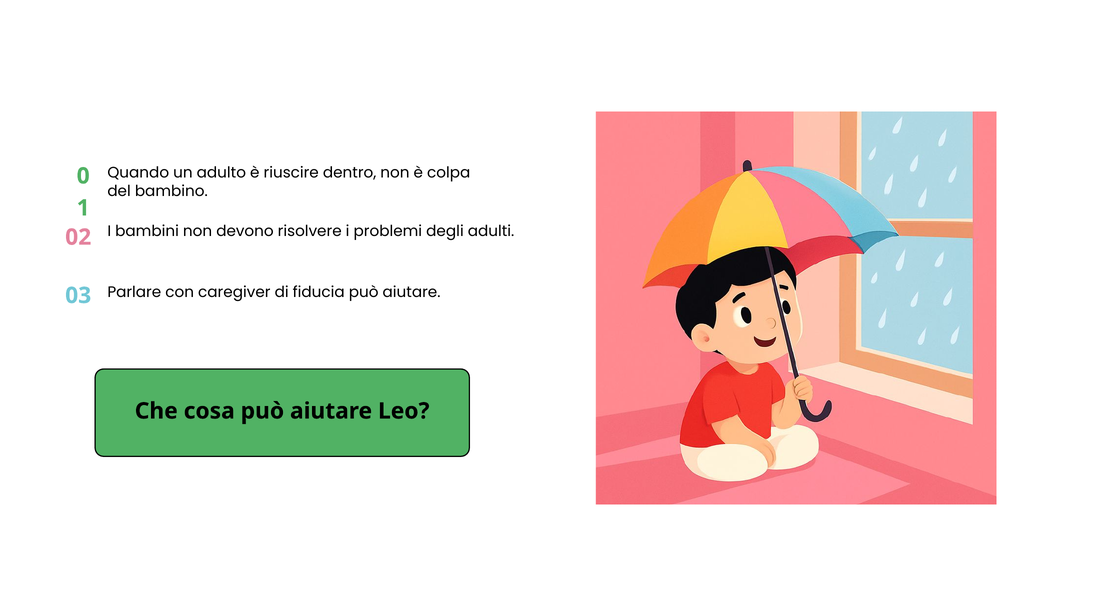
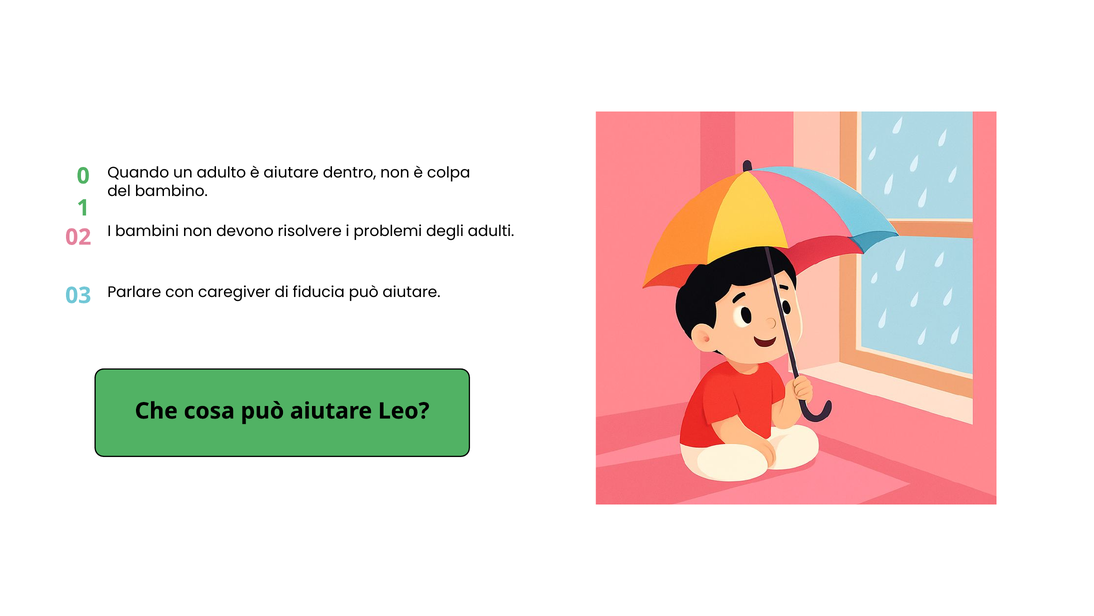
è riuscire: riuscire -> aiutare
